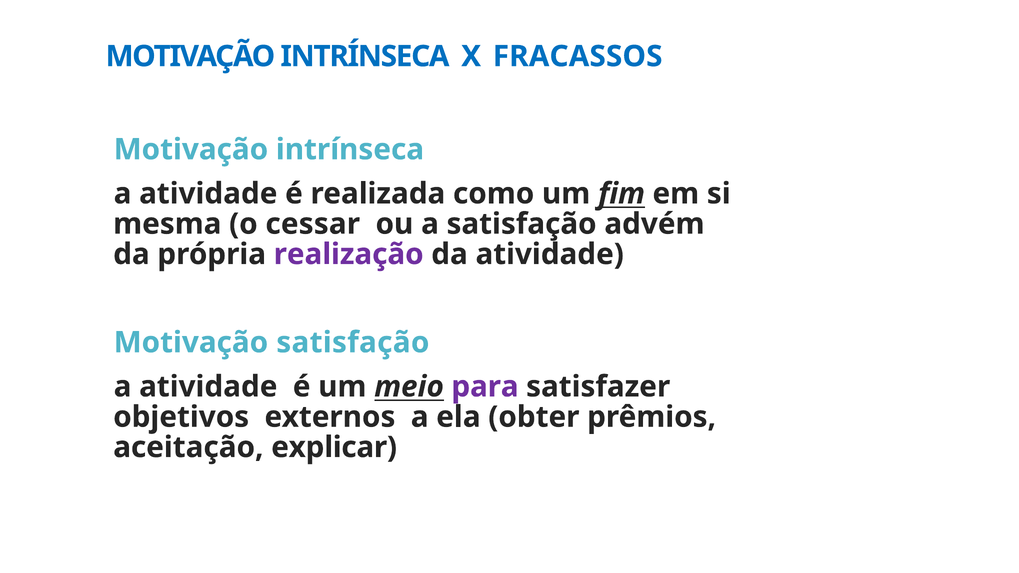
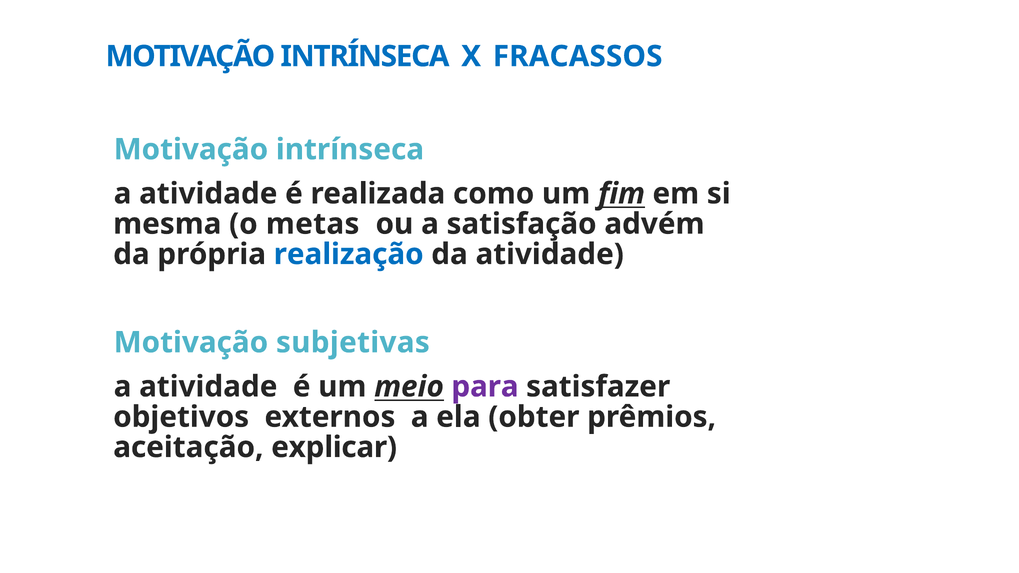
cessar: cessar -> metas
realização colour: purple -> blue
Motivação satisfação: satisfação -> subjetivas
